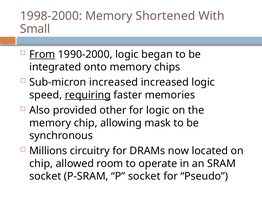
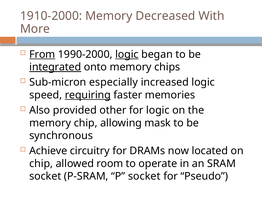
1998-2000: 1998-2000 -> 1910-2000
Shortened: Shortened -> Decreased
Small: Small -> More
logic at (127, 54) underline: none -> present
integrated underline: none -> present
Sub-micron increased: increased -> especially
Millions: Millions -> Achieve
